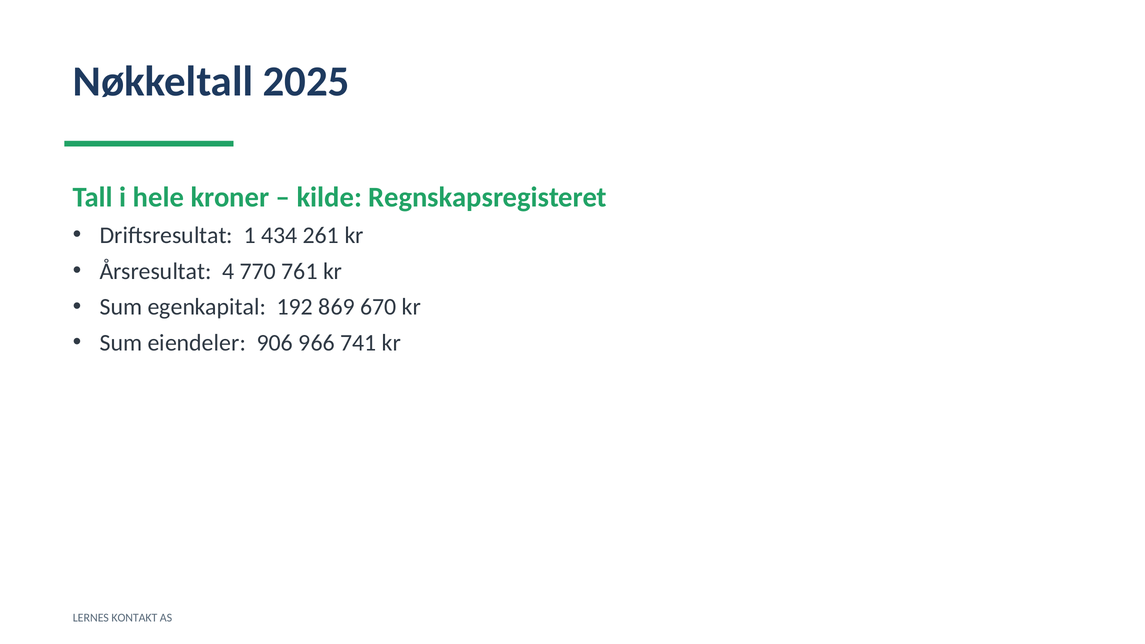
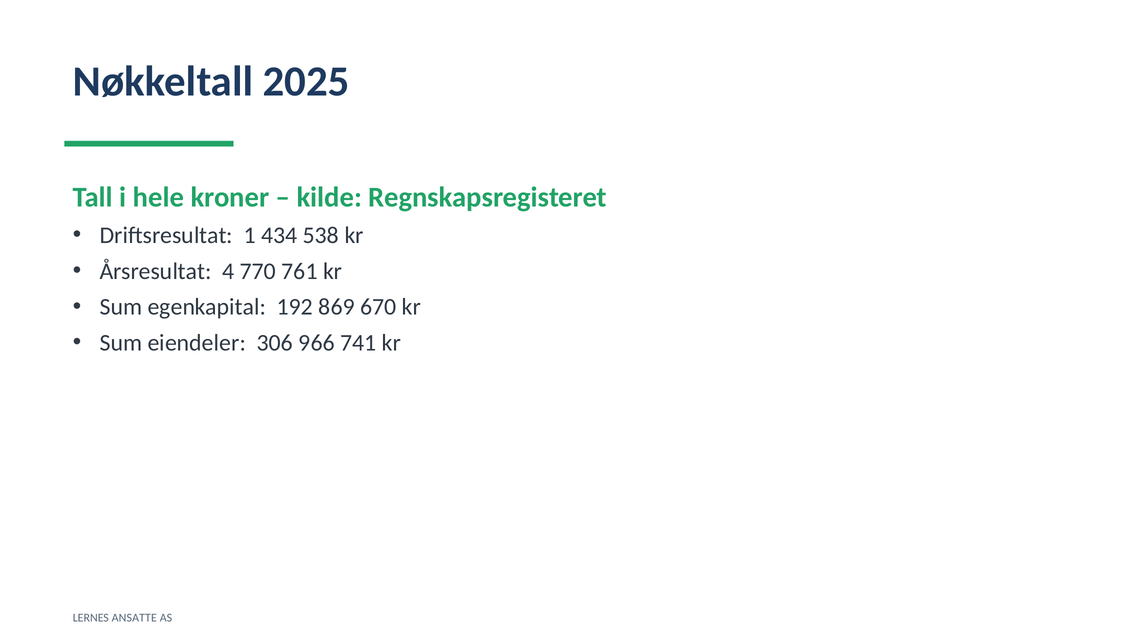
261: 261 -> 538
906: 906 -> 306
KONTAKT: KONTAKT -> ANSATTE
